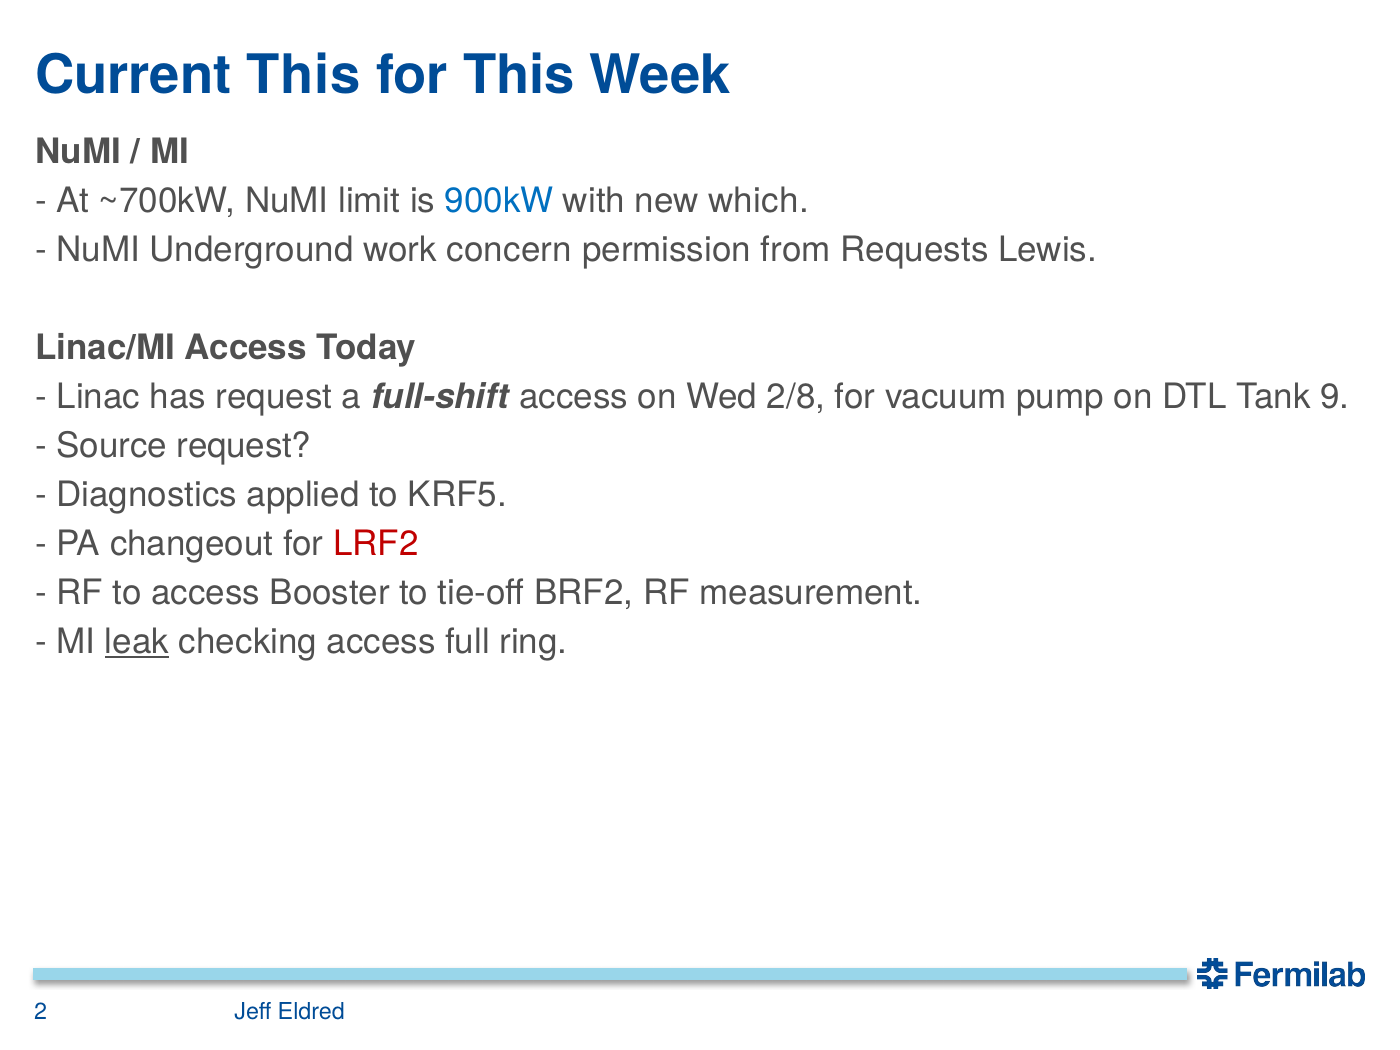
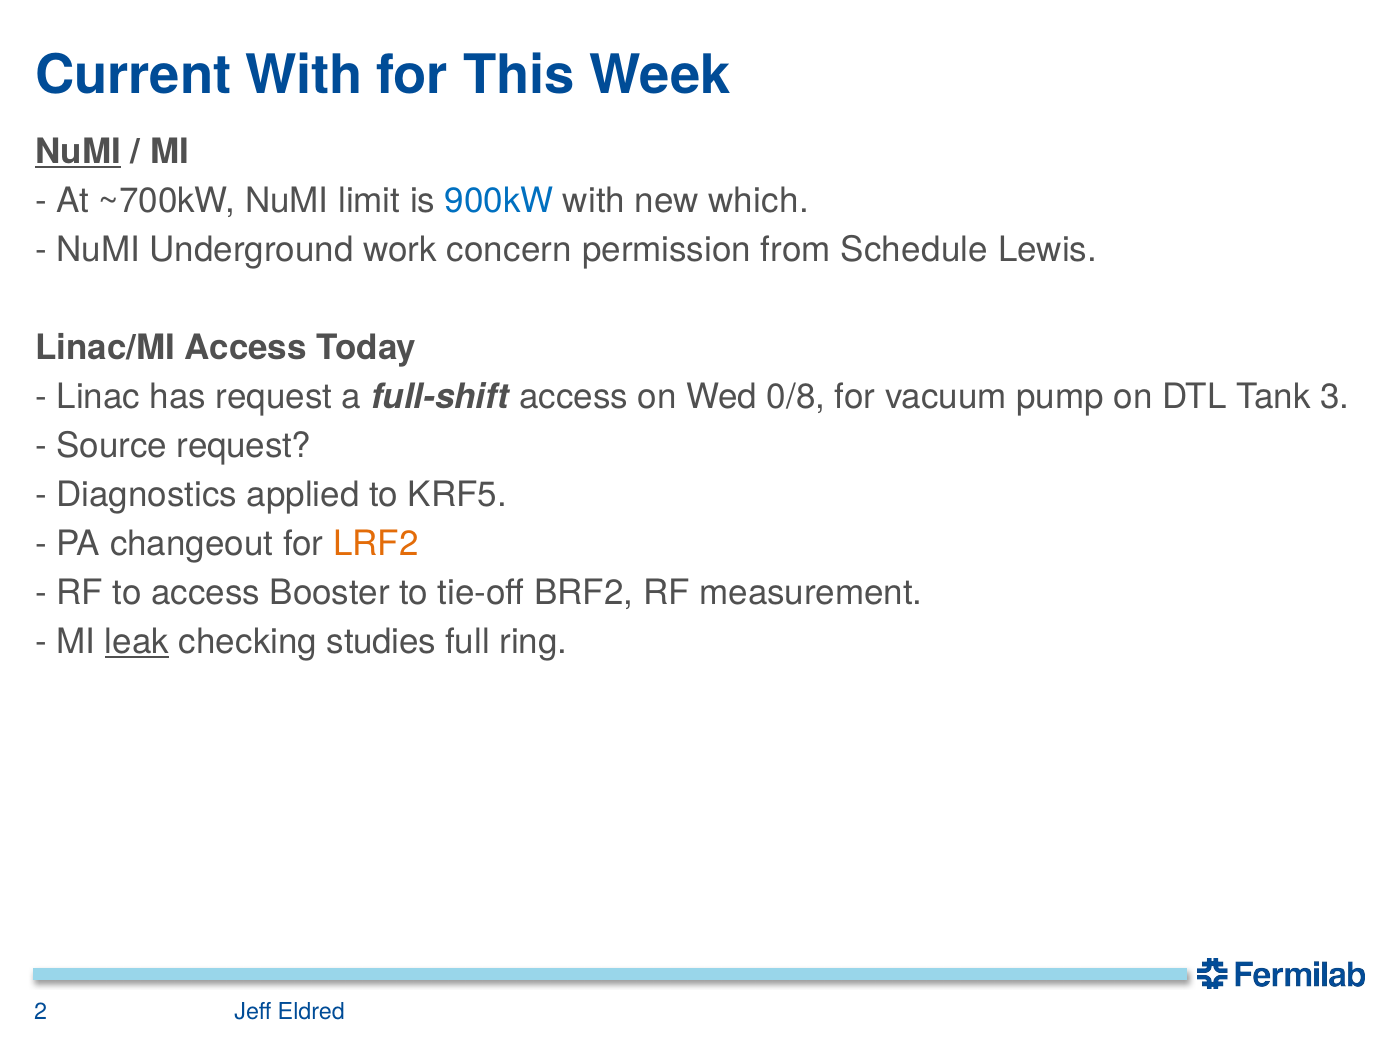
Current This: This -> With
NuMI at (78, 152) underline: none -> present
Requests: Requests -> Schedule
2/8: 2/8 -> 0/8
9: 9 -> 3
LRF2 colour: red -> orange
checking access: access -> studies
